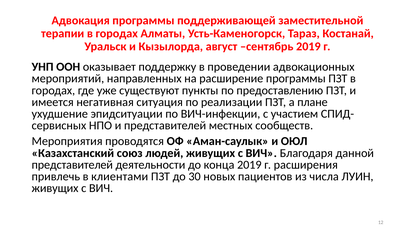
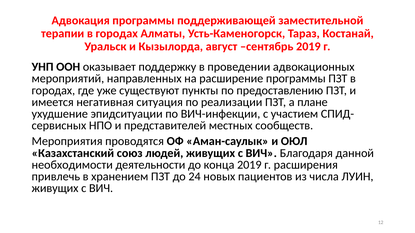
представителей at (72, 165): представителей -> необходимости
клиентами: клиентами -> хранением
30: 30 -> 24
